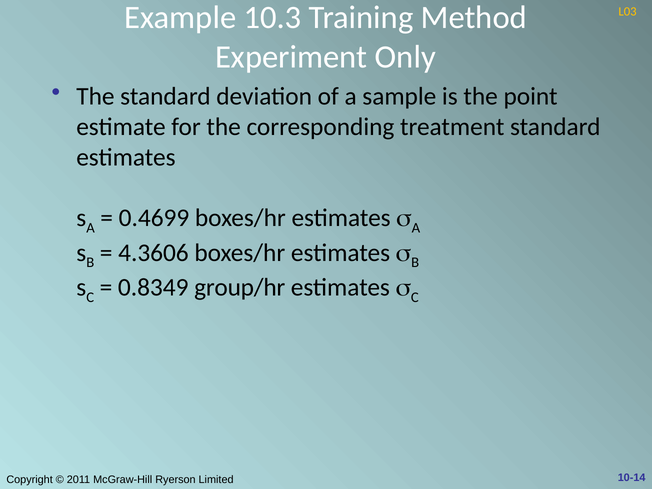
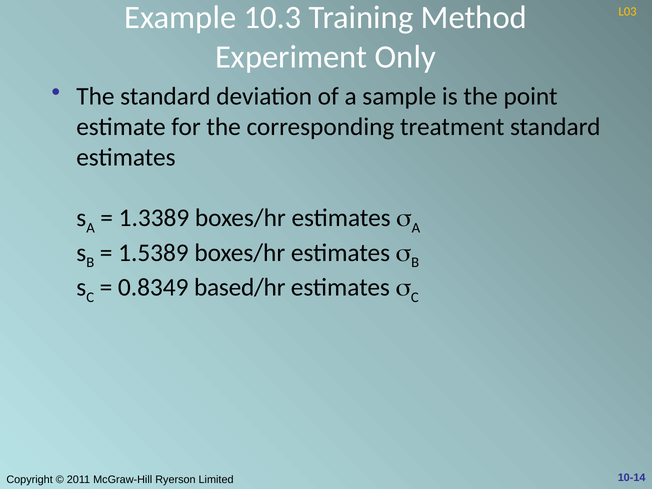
0.4699: 0.4699 -> 1.3389
4.3606: 4.3606 -> 1.5389
group/hr: group/hr -> based/hr
